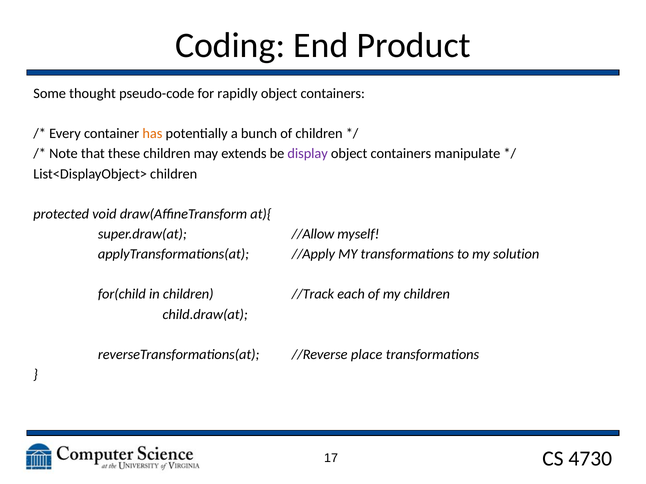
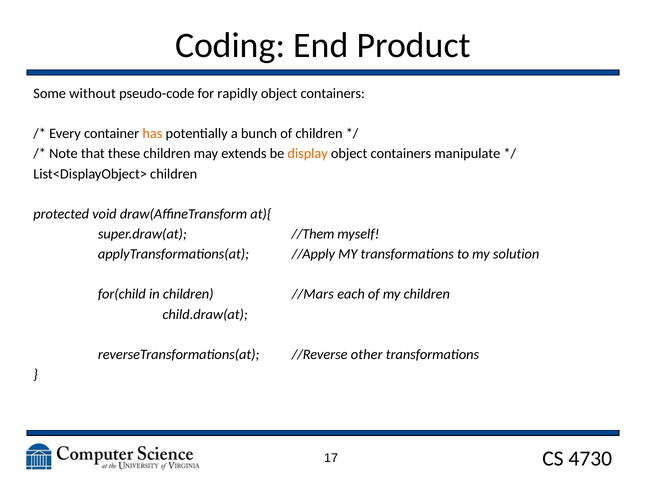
thought: thought -> without
display colour: purple -> orange
//Allow: //Allow -> //Them
//Track: //Track -> //Mars
place: place -> other
